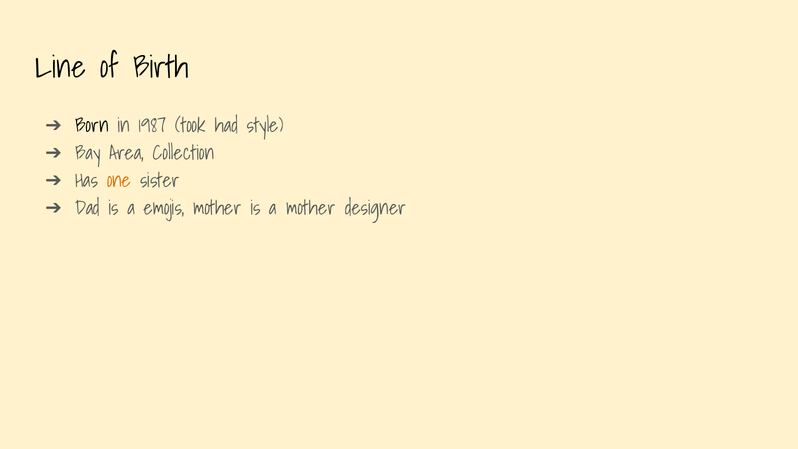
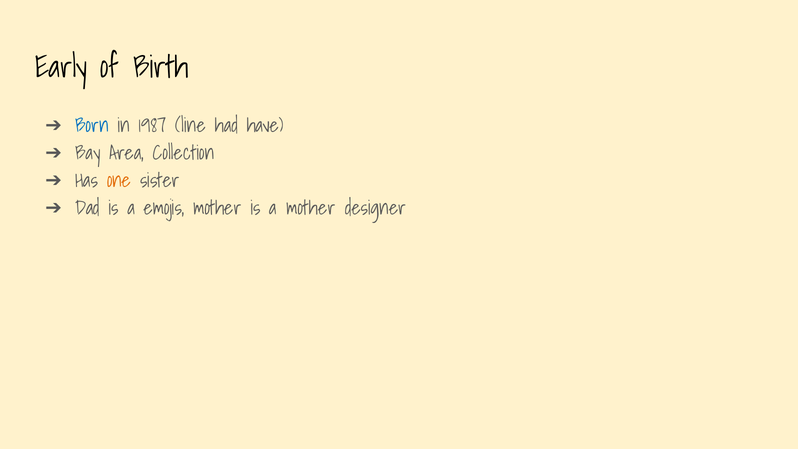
Line: Line -> Early
Born colour: black -> blue
took: took -> line
style: style -> have
